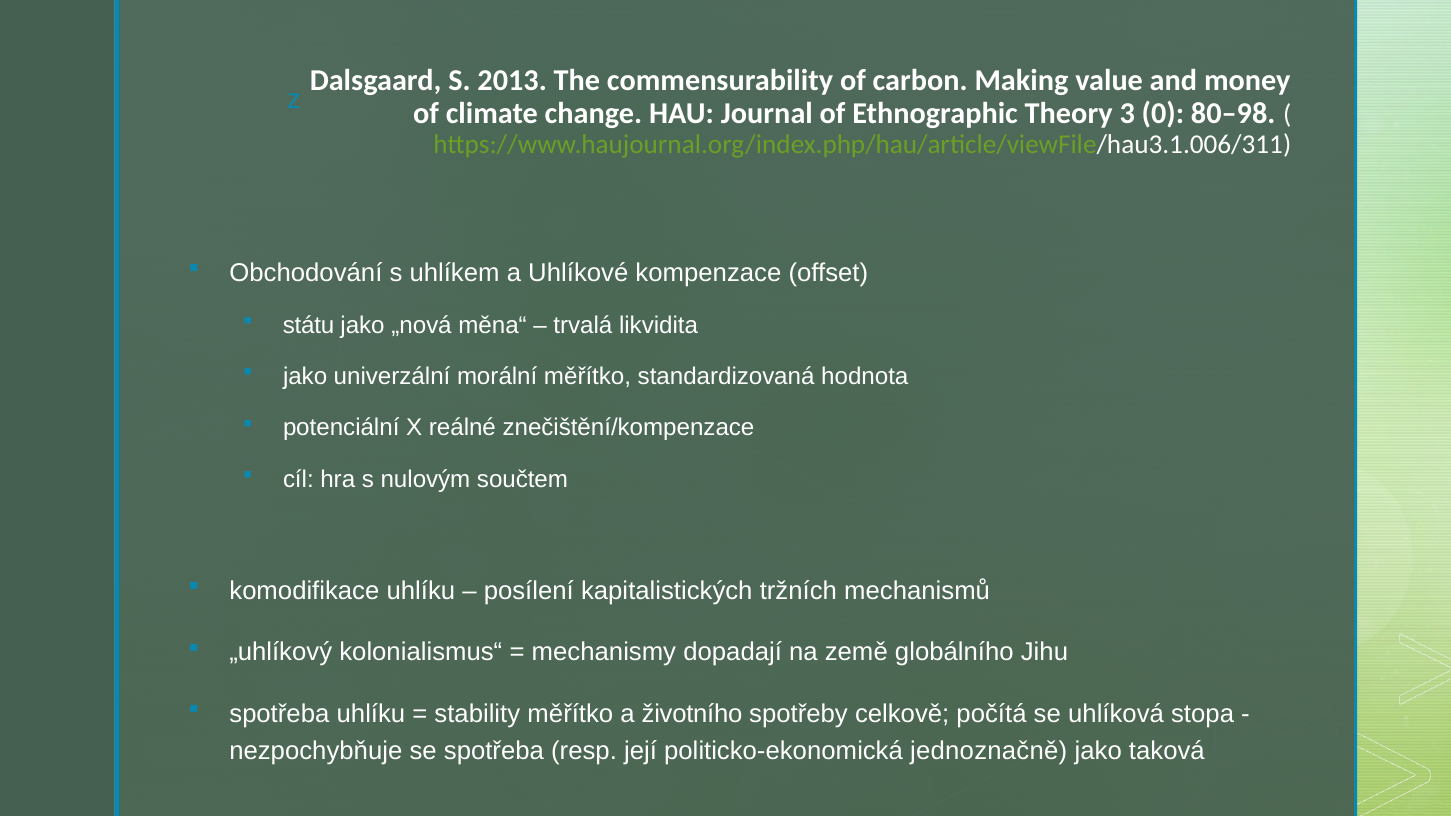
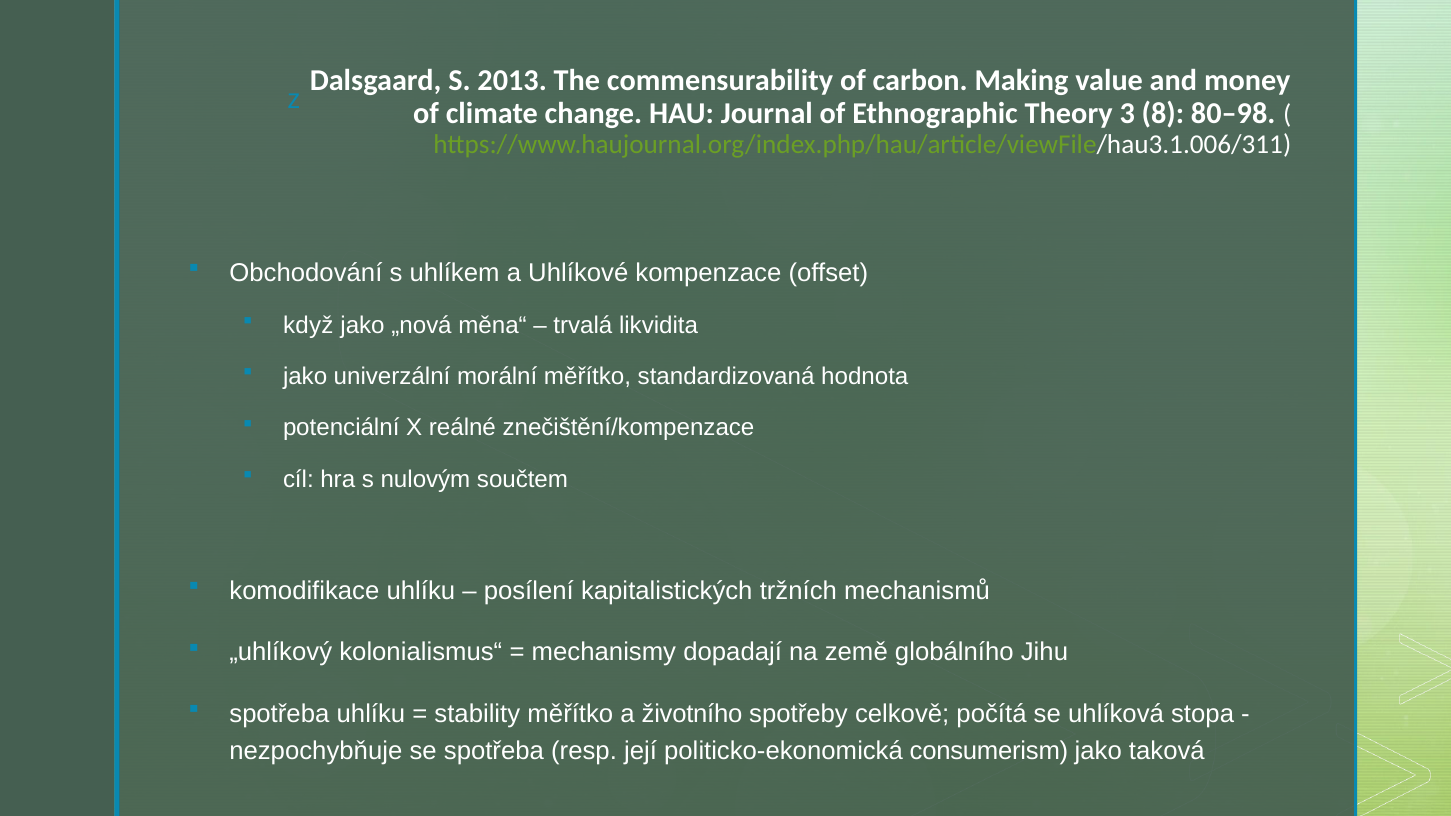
0: 0 -> 8
státu: státu -> když
jednoznačně: jednoznačně -> consumerism
